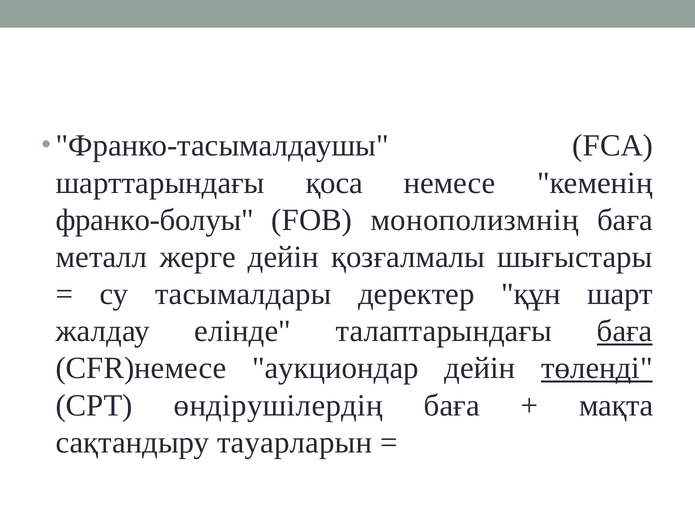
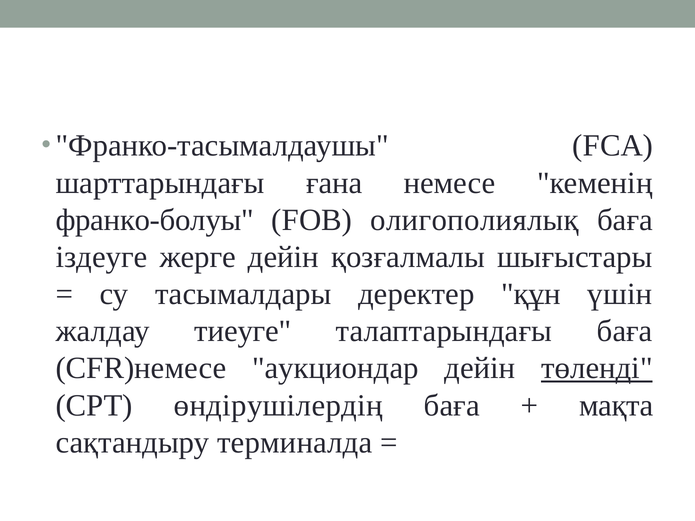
қоса: қоса -> ғана
монополизмнің: монополизмнің -> олигополиялық
металл: металл -> іздеуге
шарт: шарт -> үшін
елінде: елінде -> тиеуге
баға at (625, 331) underline: present -> none
тауарларын: тауарларын -> терминалда
